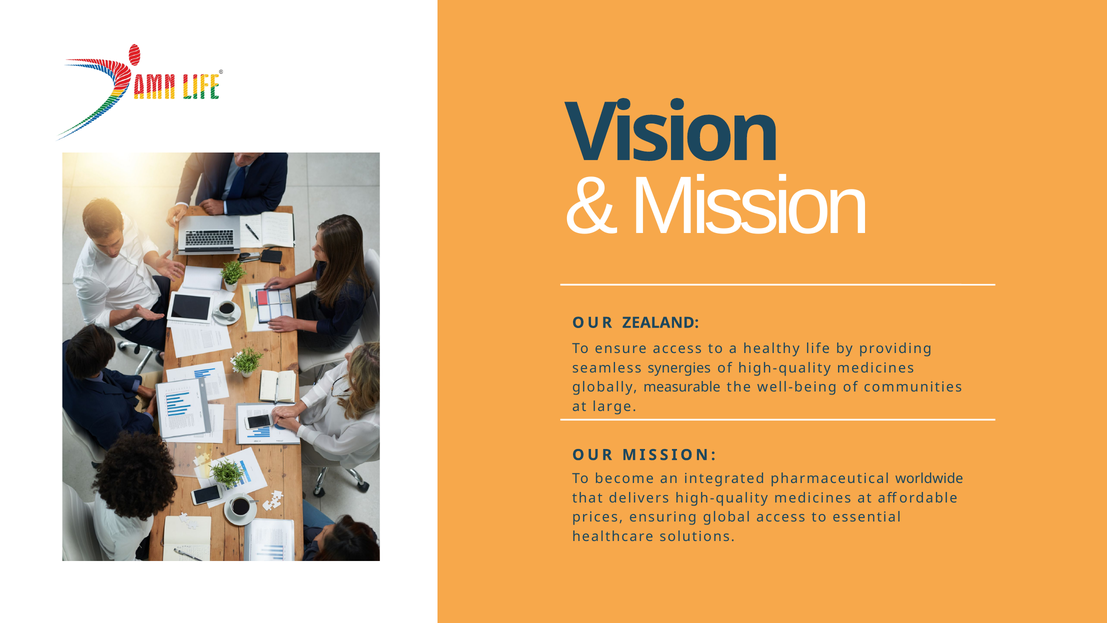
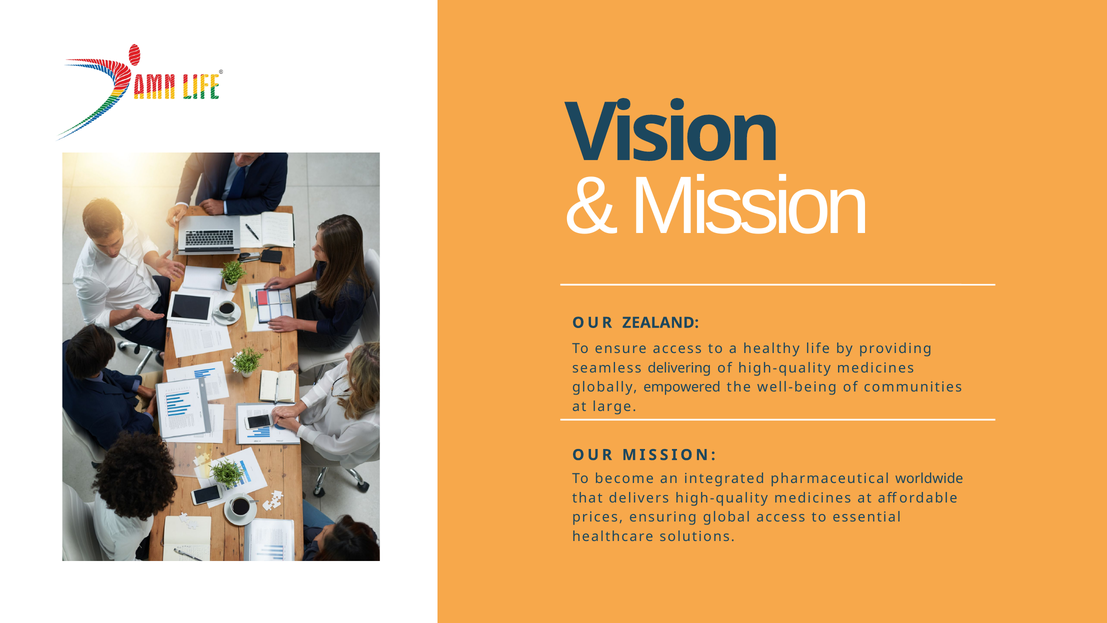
synergies: synergies -> delivering
measurable: measurable -> empowered
